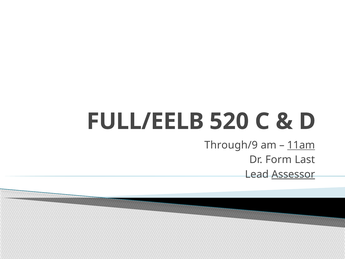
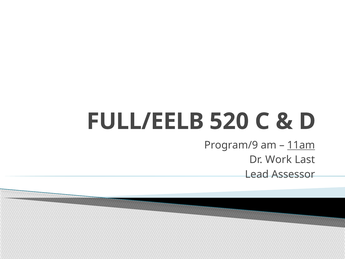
Through/9: Through/9 -> Program/9
Form: Form -> Work
Assessor underline: present -> none
